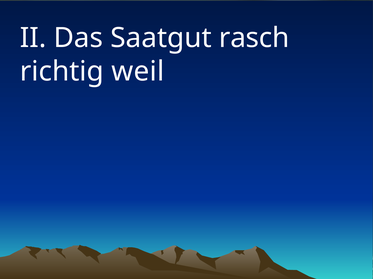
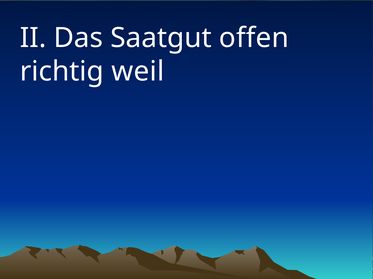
rasch: rasch -> offen
